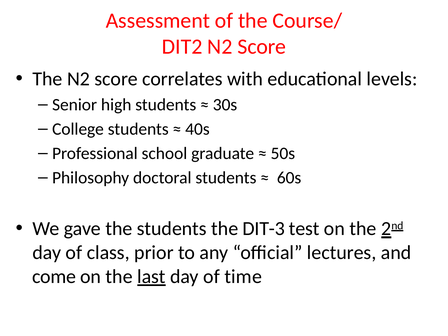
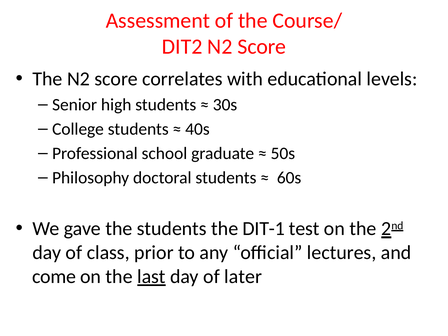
DIT-3: DIT-3 -> DIT-1
time: time -> later
